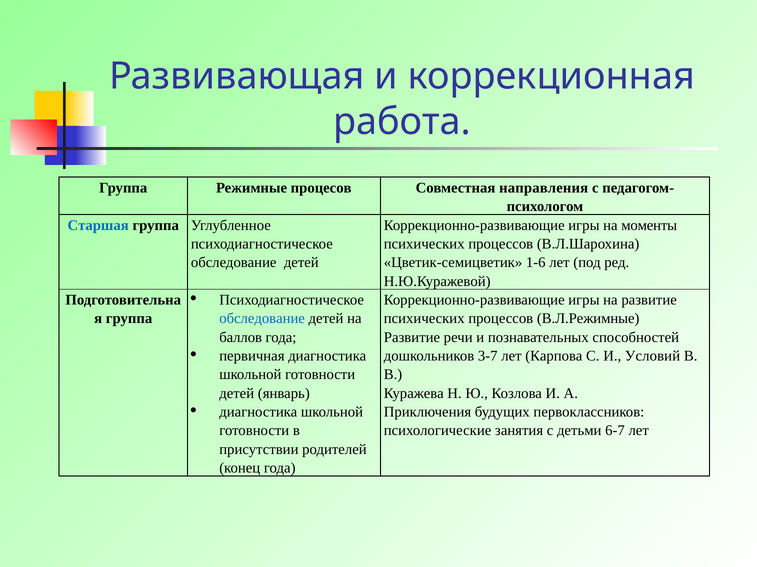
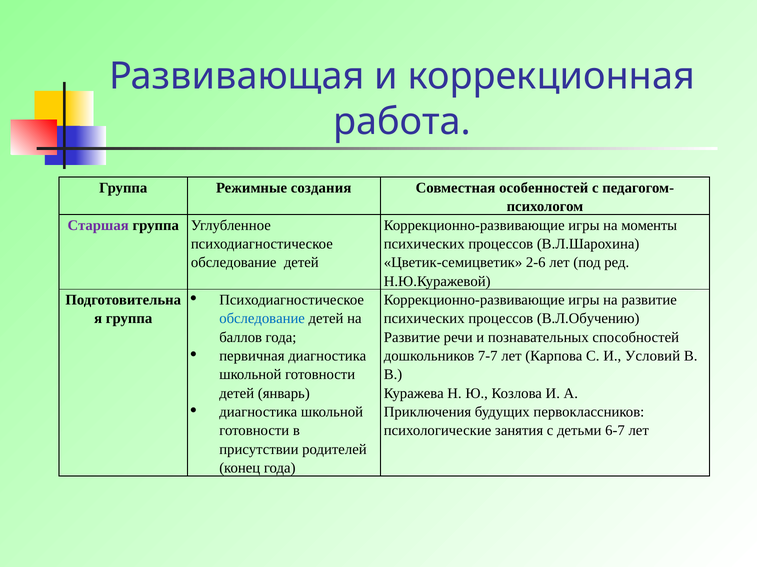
процесов: процесов -> создания
направления: направления -> особенностей
Старшая colour: blue -> purple
1-6: 1-6 -> 2-6
В.Л.Режимные: В.Л.Режимные -> В.Л.Обучению
3-7: 3-7 -> 7-7
